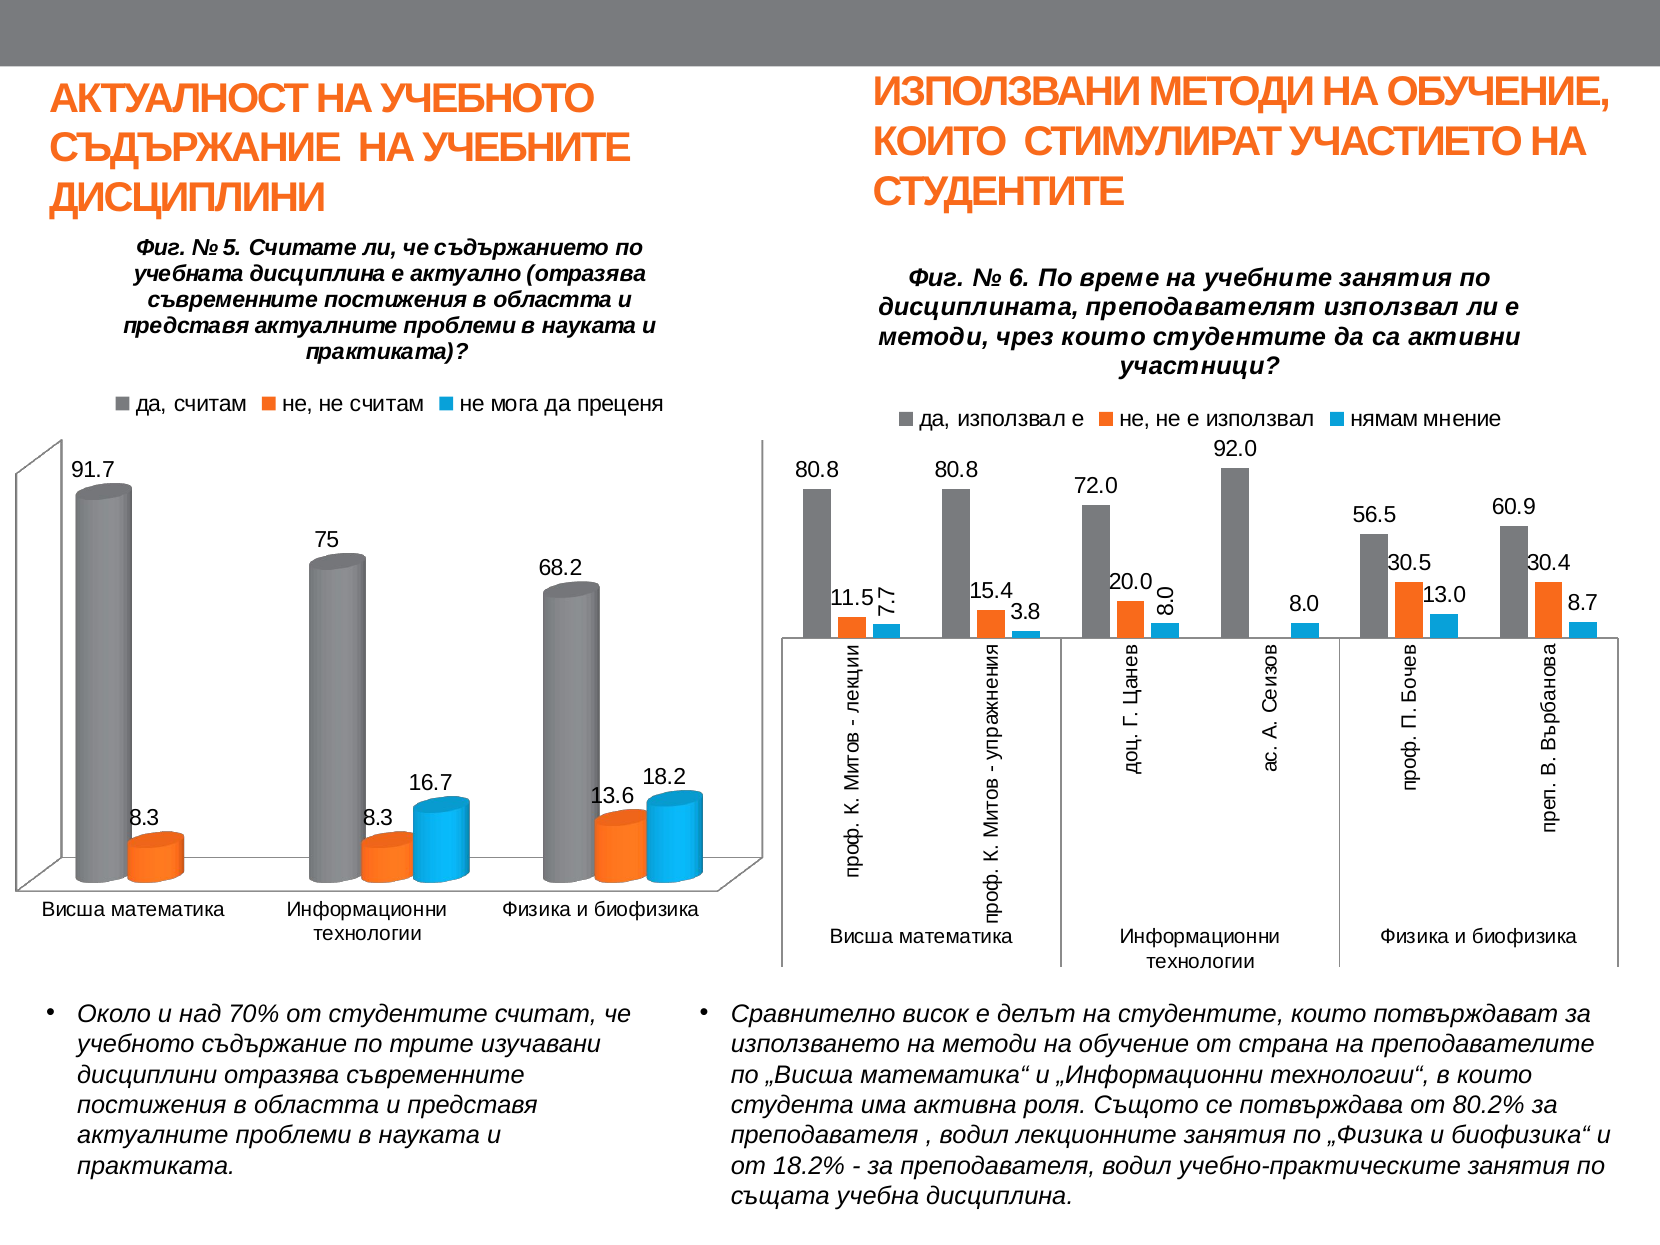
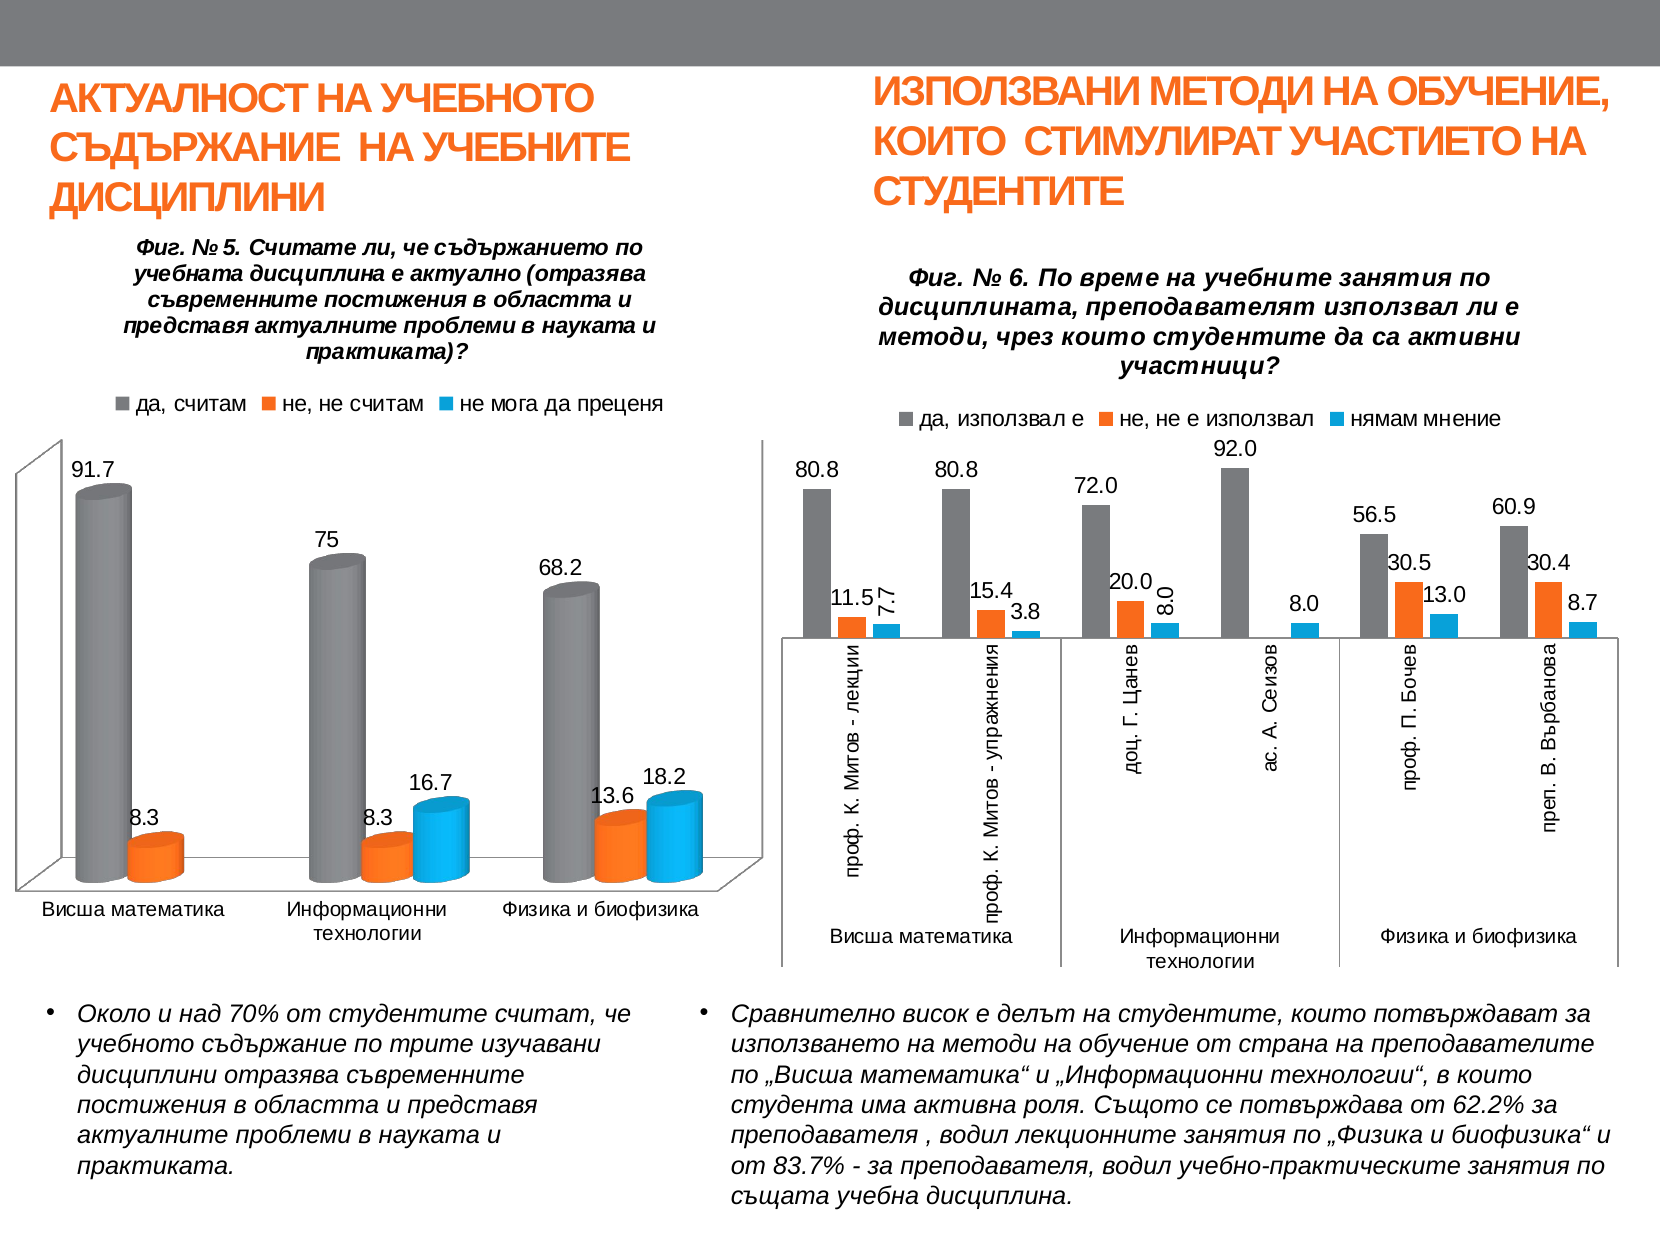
80.2%: 80.2% -> 62.2%
18.2%: 18.2% -> 83.7%
